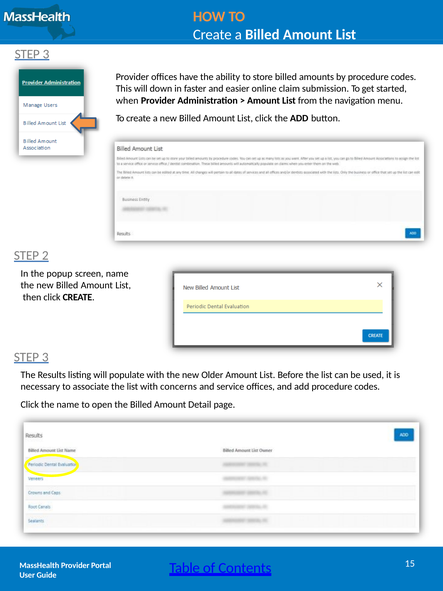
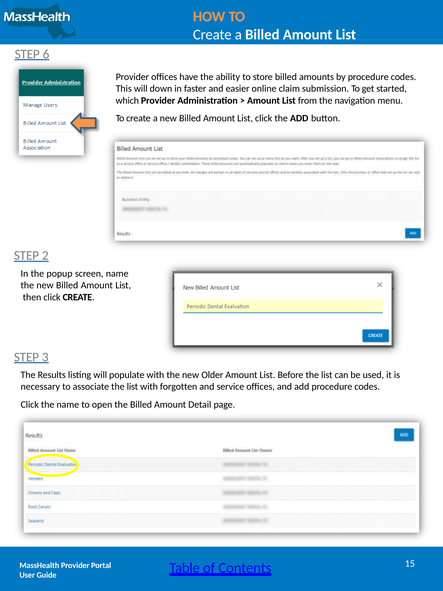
3 at (46, 54): 3 -> 6
when: when -> which
concerns: concerns -> forgotten
